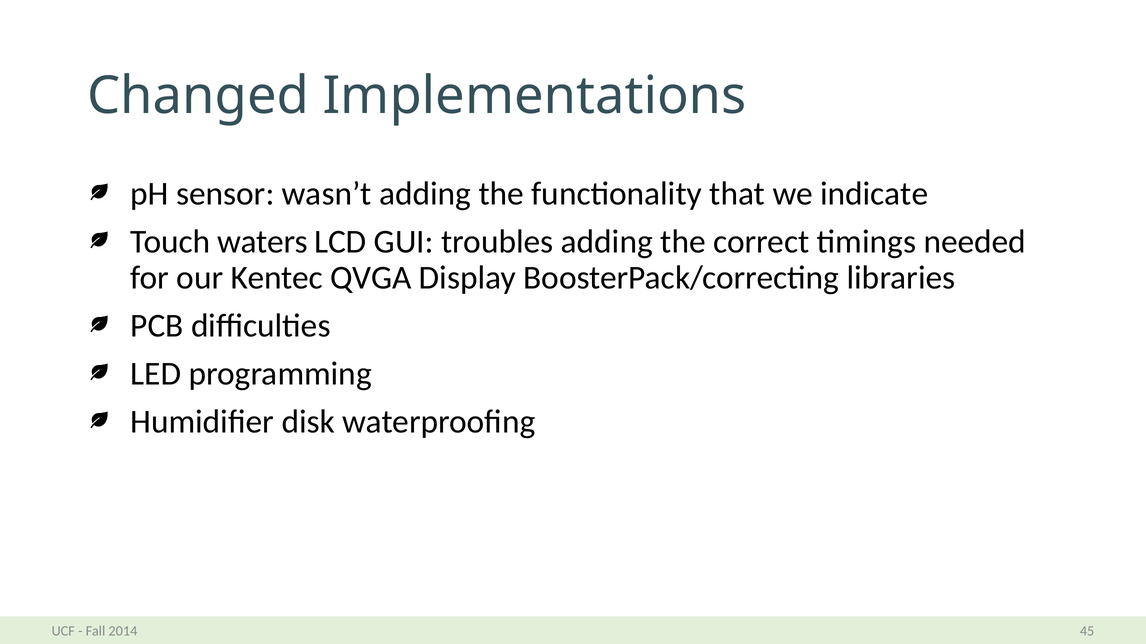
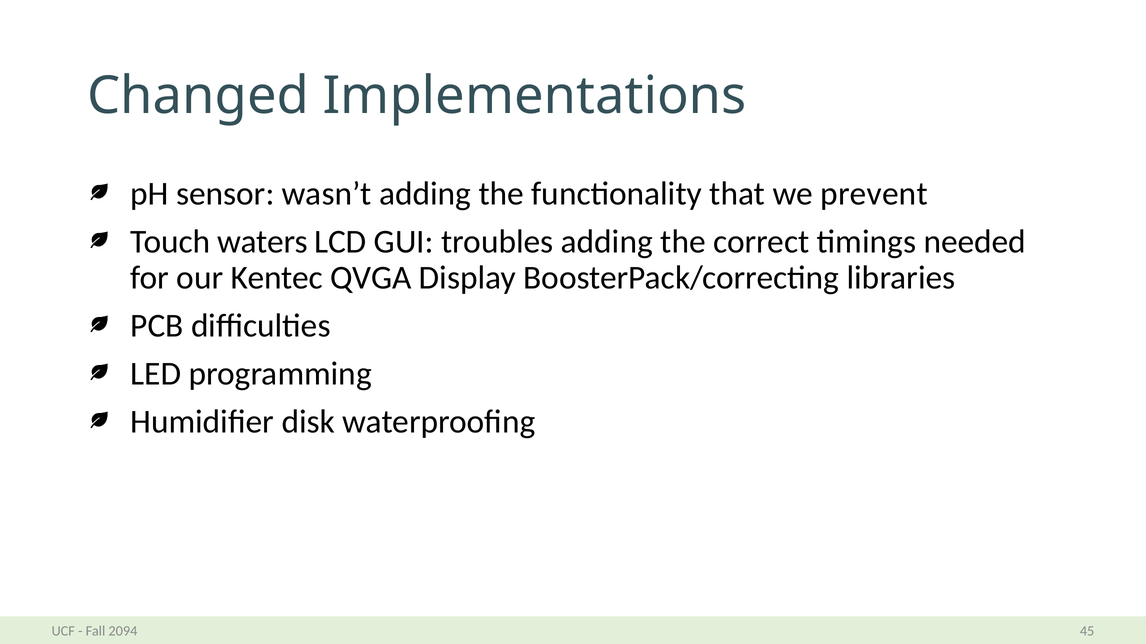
indicate: indicate -> prevent
2014: 2014 -> 2094
